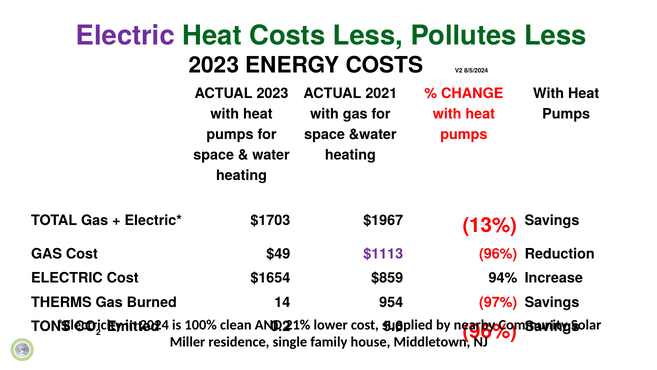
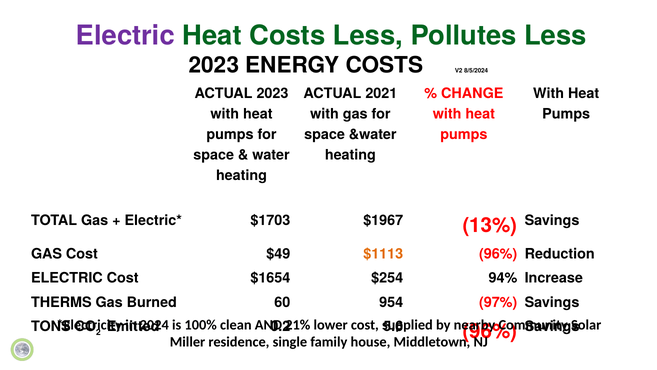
$1113 colour: purple -> orange
$859: $859 -> $254
14: 14 -> 60
